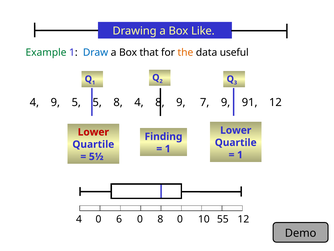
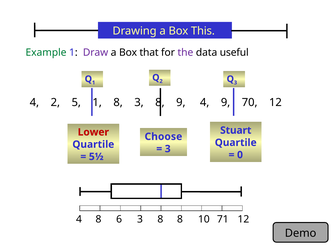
Like: Like -> This
Draw colour: blue -> purple
the colour: orange -> purple
4 9: 9 -> 2
5 5: 5 -> 1
8 4: 4 -> 3
9 7: 7 -> 4
91: 91 -> 70
Lower at (236, 130): Lower -> Stuart
Finding: Finding -> Choose
1 at (168, 149): 1 -> 3
1 at (240, 155): 1 -> 0
4 0: 0 -> 8
6 0: 0 -> 3
8 0: 0 -> 8
55: 55 -> 71
